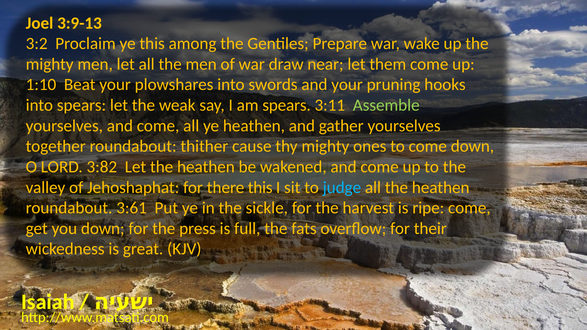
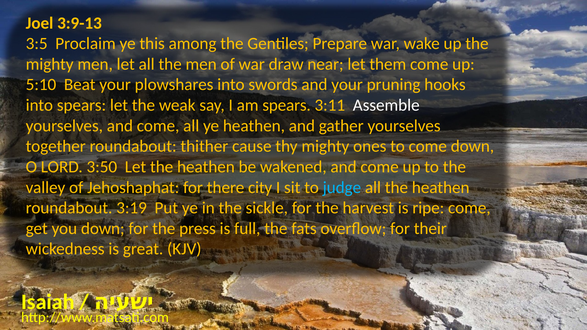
3:2: 3:2 -> 3:5
1:10: 1:10 -> 5:10
Assemble colour: light green -> white
3:82: 3:82 -> 3:50
there this: this -> city
3:61: 3:61 -> 3:19
